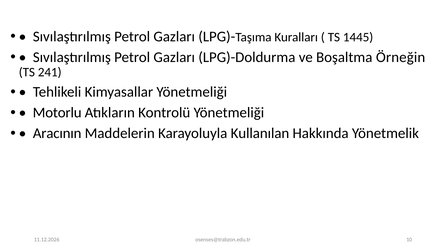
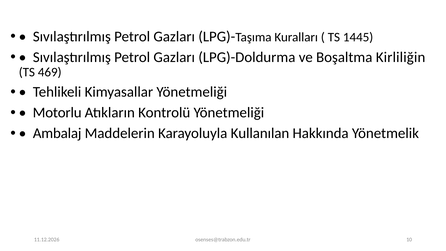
Örneğin: Örneğin -> Kirliliğin
241: 241 -> 469
Aracının: Aracının -> Ambalaj
